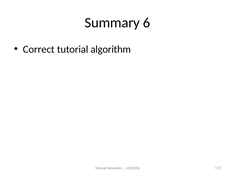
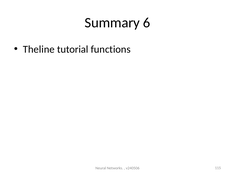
Correct: Correct -> Theline
algorithm: algorithm -> functions
